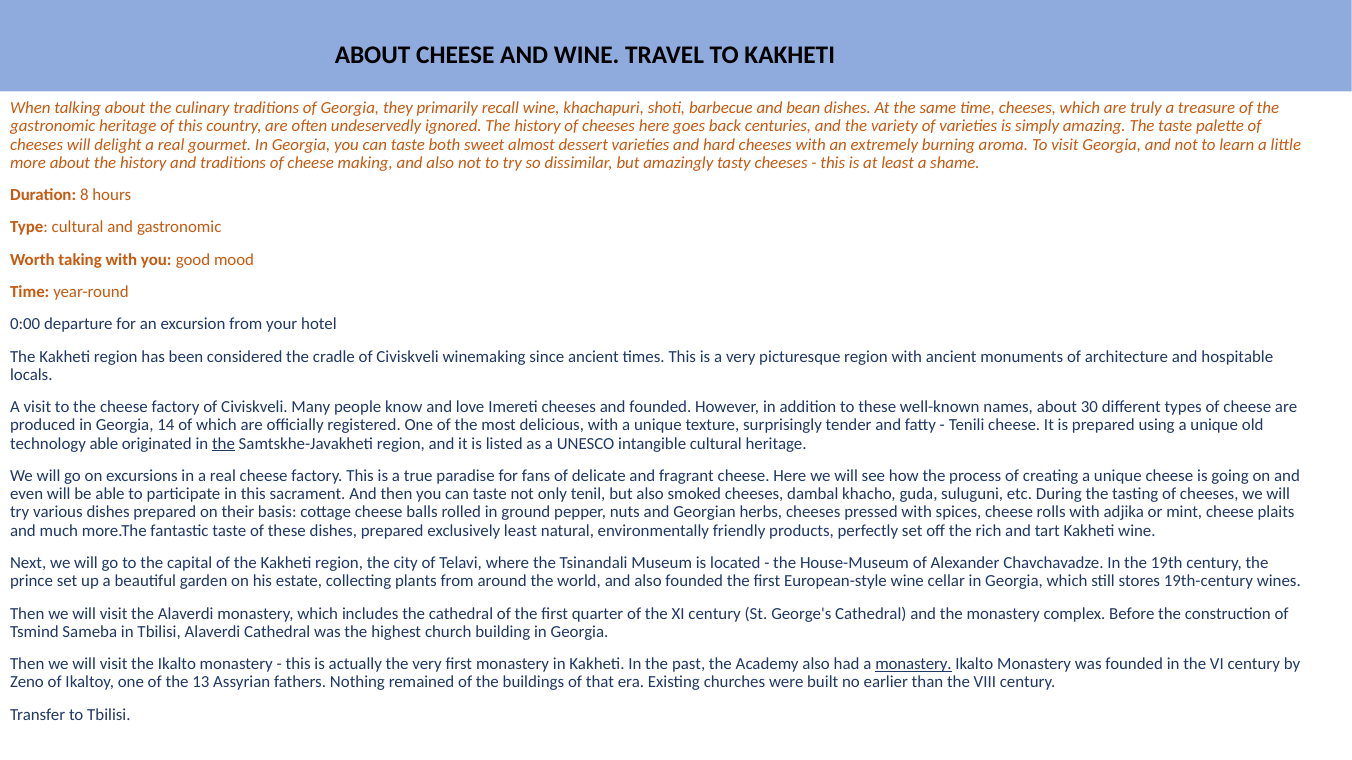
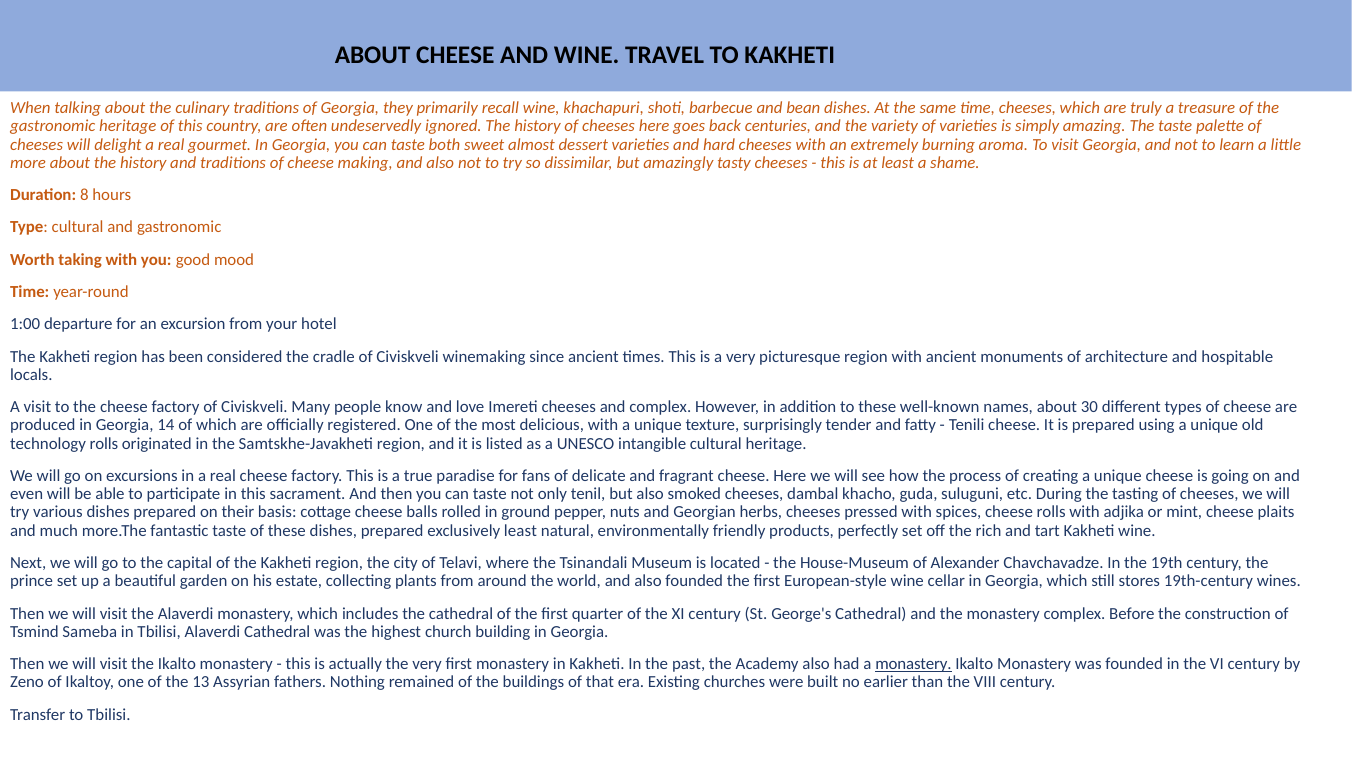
0:00: 0:00 -> 1:00
and founded: founded -> complex
technology able: able -> rolls
the at (223, 444) underline: present -> none
